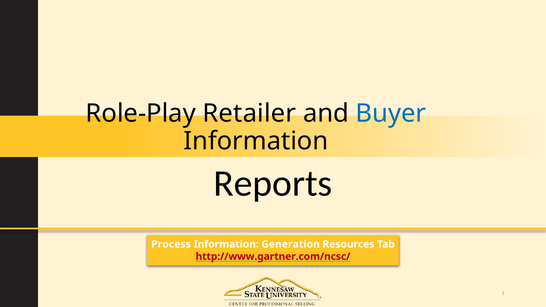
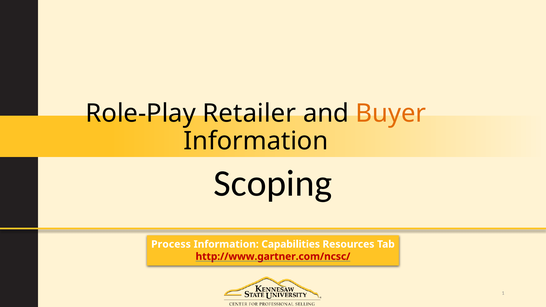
Buyer colour: blue -> orange
Reports: Reports -> Scoping
Generation: Generation -> Capabilities
